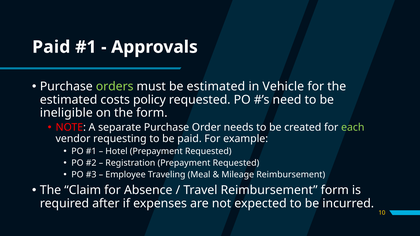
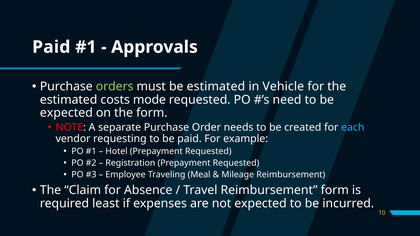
policy: policy -> mode
ineligible at (66, 113): ineligible -> expected
each colour: light green -> light blue
after: after -> least
